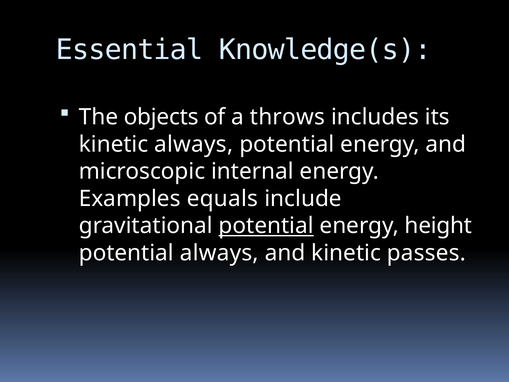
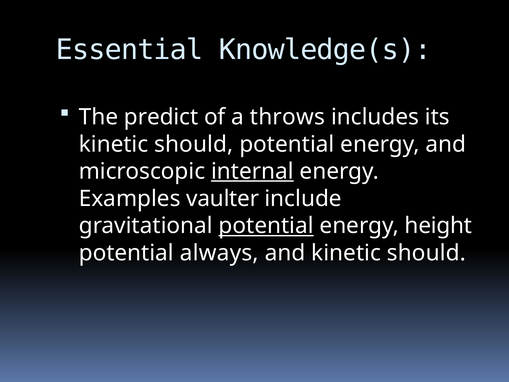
objects: objects -> predict
always at (194, 144): always -> should
internal underline: none -> present
equals: equals -> vaulter
and kinetic passes: passes -> should
